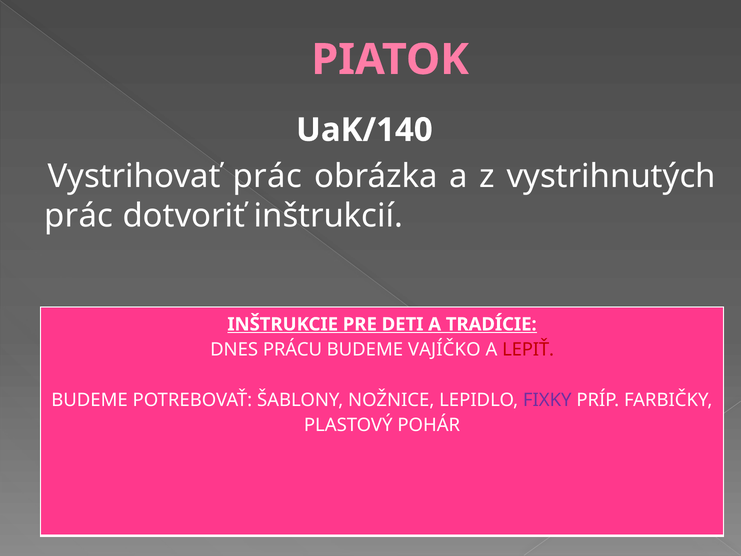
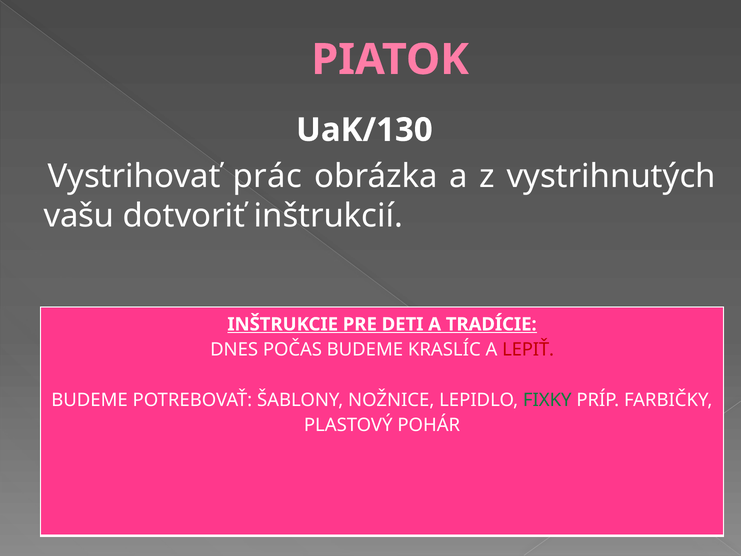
UaK/140: UaK/140 -> UaK/130
prác at (79, 216): prác -> vašu
PRÁCU: PRÁCU -> POČAS
VAJÍČKO: VAJÍČKO -> KRASLÍC
FIXKY colour: purple -> green
